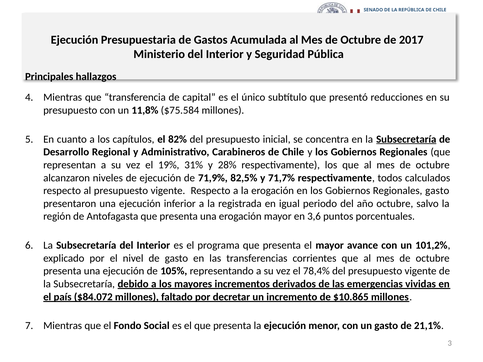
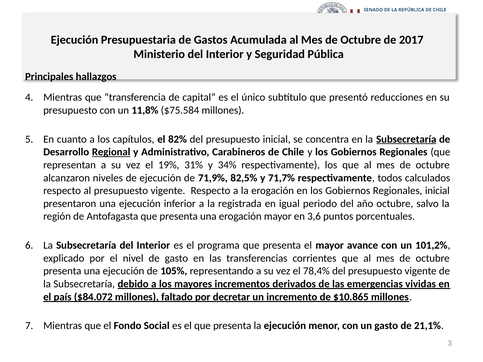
Regional underline: none -> present
28%: 28% -> 34%
Regionales gasto: gasto -> inicial
